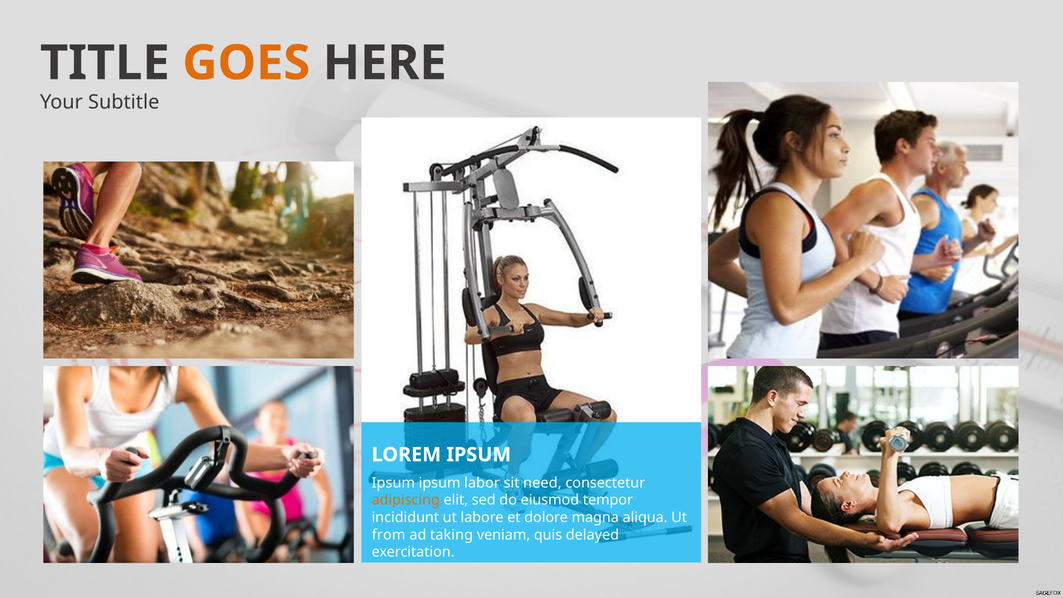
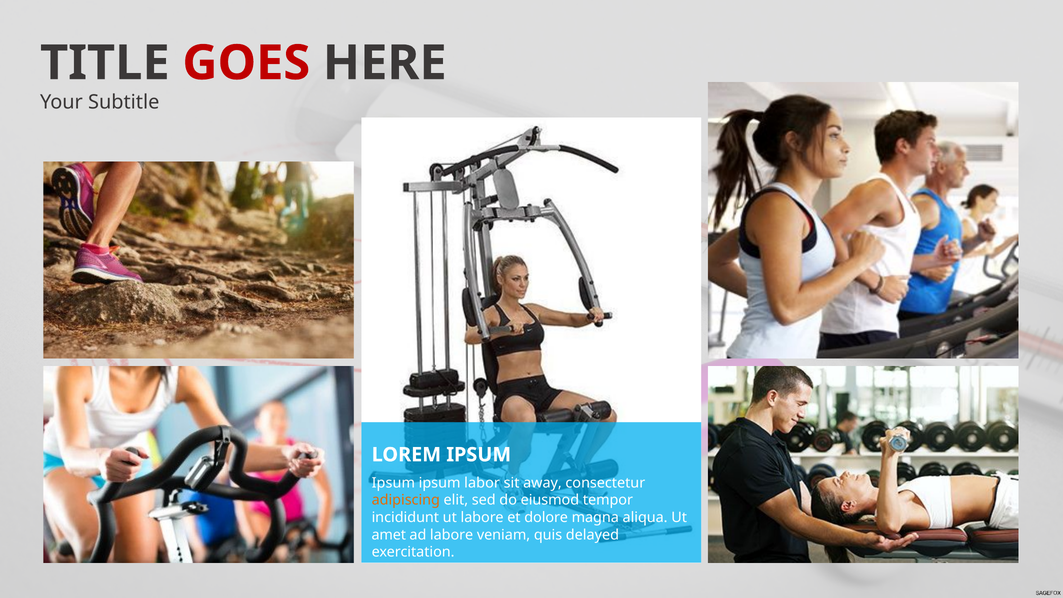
GOES colour: orange -> red
need: need -> away
from: from -> amet
ad taking: taking -> labore
